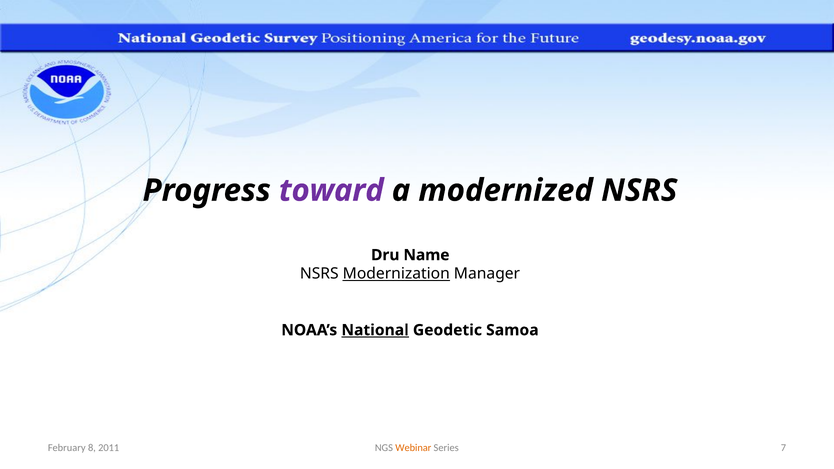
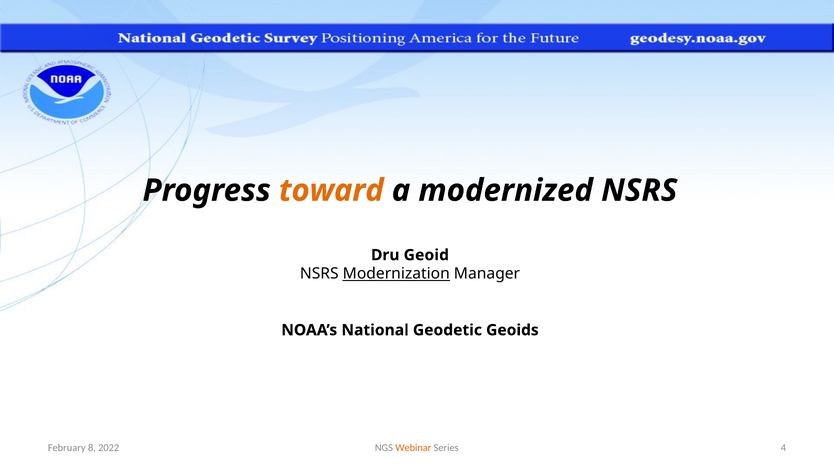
toward colour: purple -> orange
Name: Name -> Geoid
National underline: present -> none
Samoa: Samoa -> Geoids
2011: 2011 -> 2022
7: 7 -> 4
